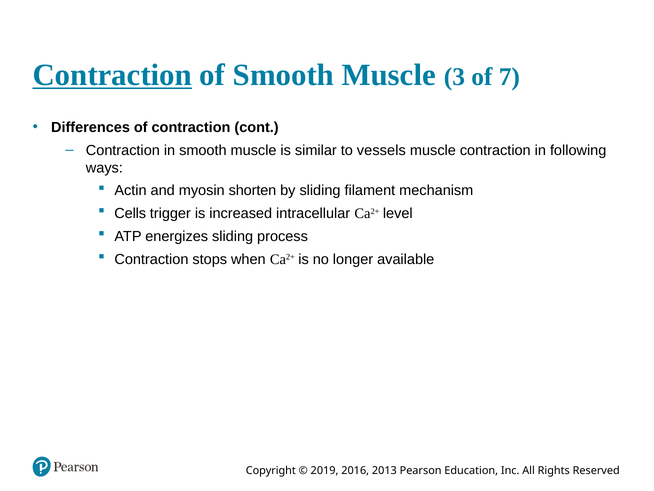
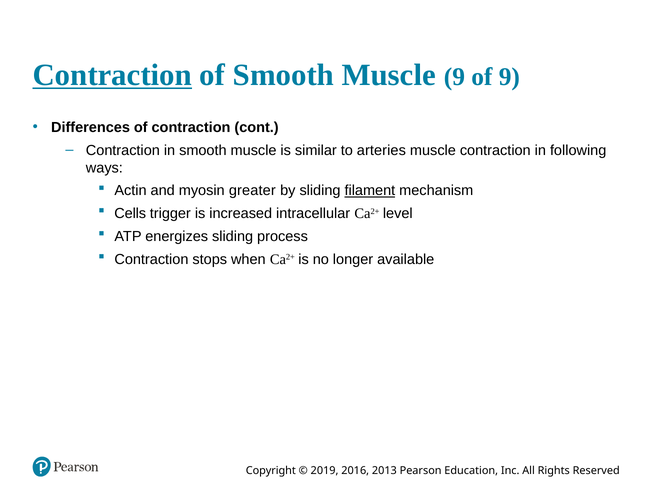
Muscle 3: 3 -> 9
of 7: 7 -> 9
vessels: vessels -> arteries
shorten: shorten -> greater
filament underline: none -> present
